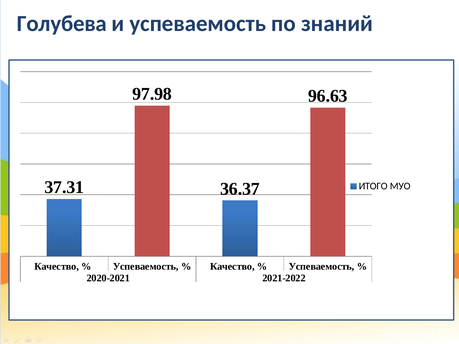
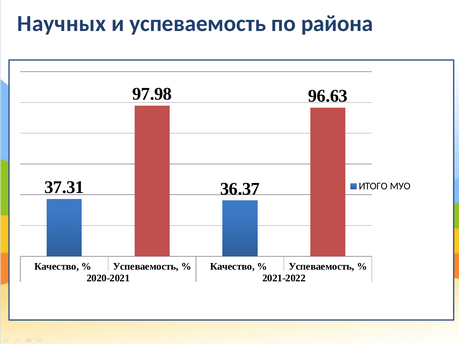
Голубева: Голубева -> Научных
знаний: знаний -> района
